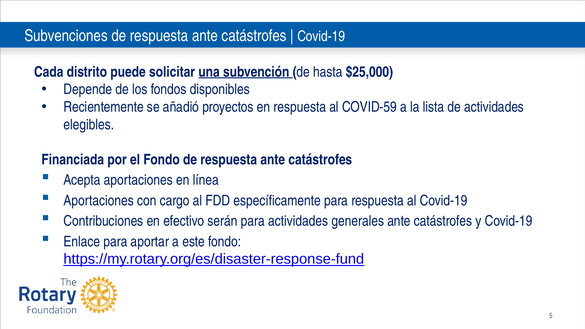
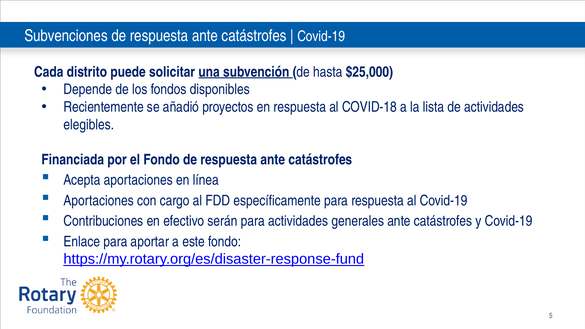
COVID-59: COVID-59 -> COVID-18
